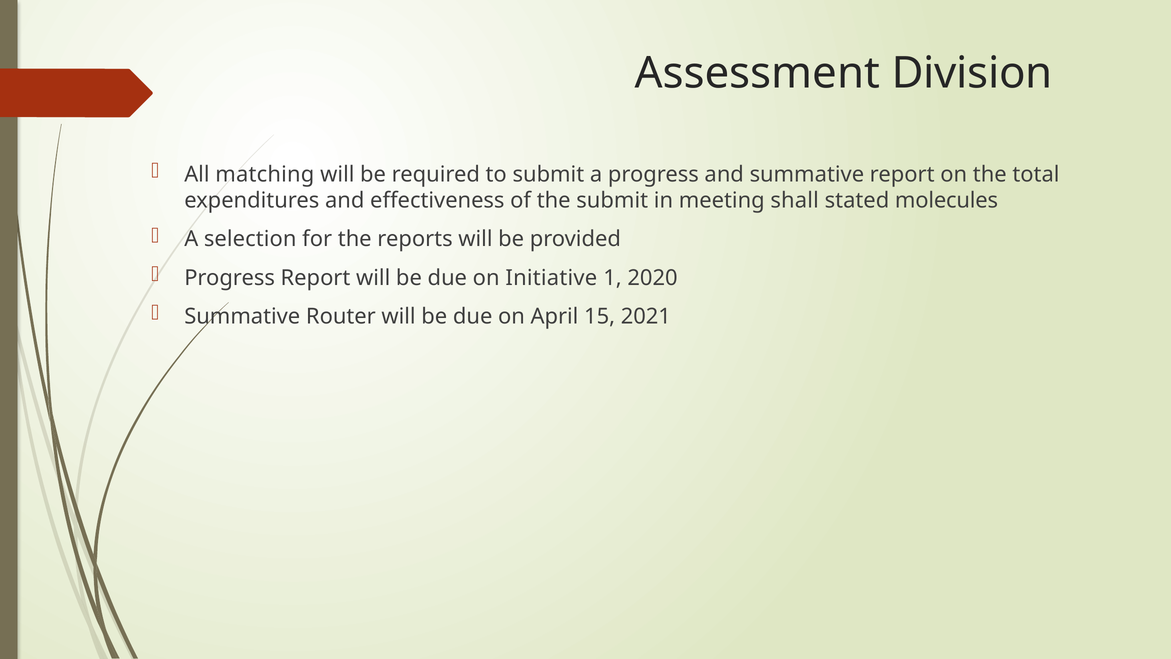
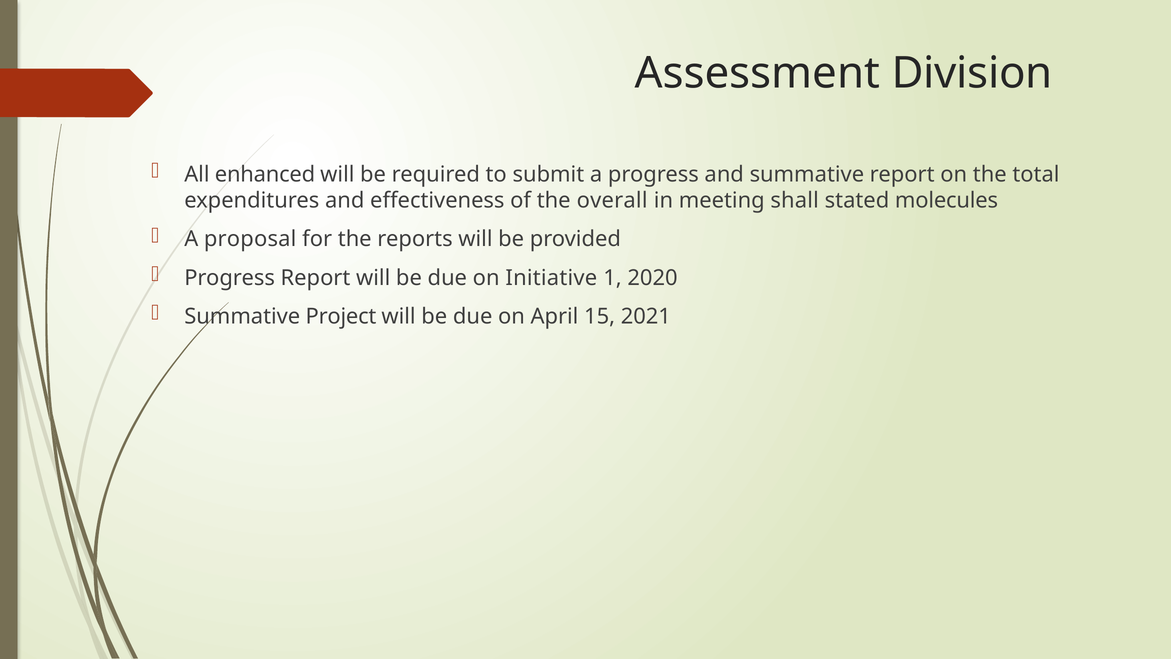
matching: matching -> enhanced
the submit: submit -> overall
selection: selection -> proposal
Router: Router -> Project
